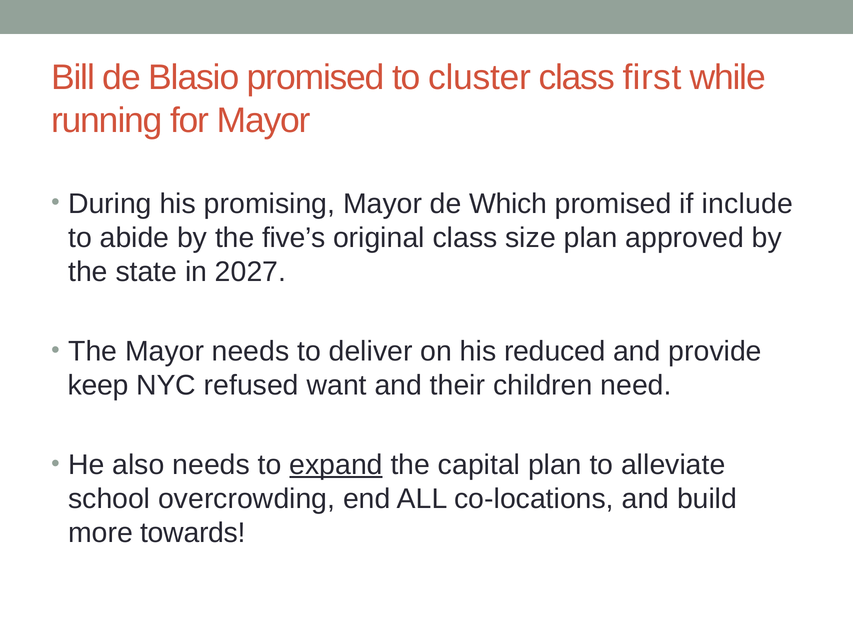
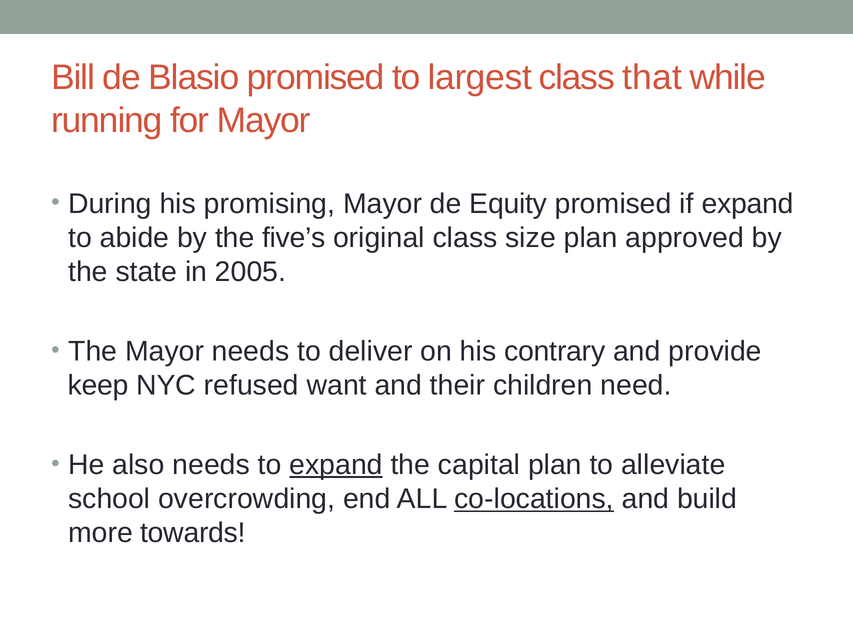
cluster: cluster -> largest
first: first -> that
Which: Which -> Equity
if include: include -> expand
2027: 2027 -> 2005
reduced: reduced -> contrary
co-locations underline: none -> present
